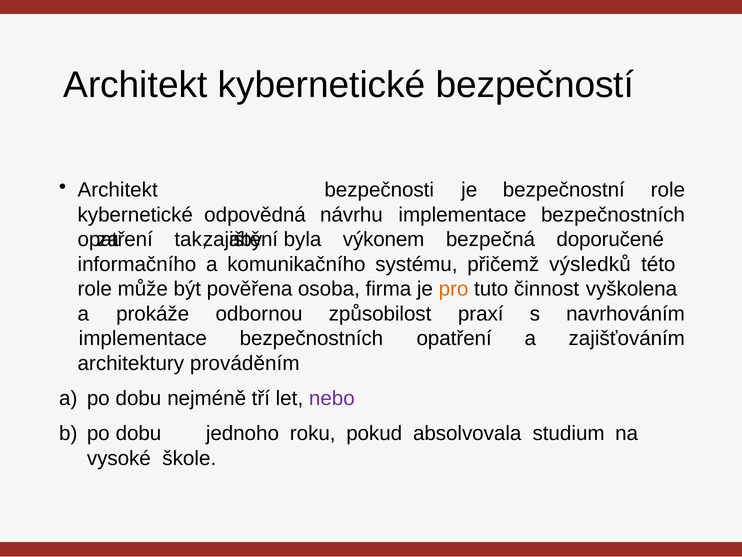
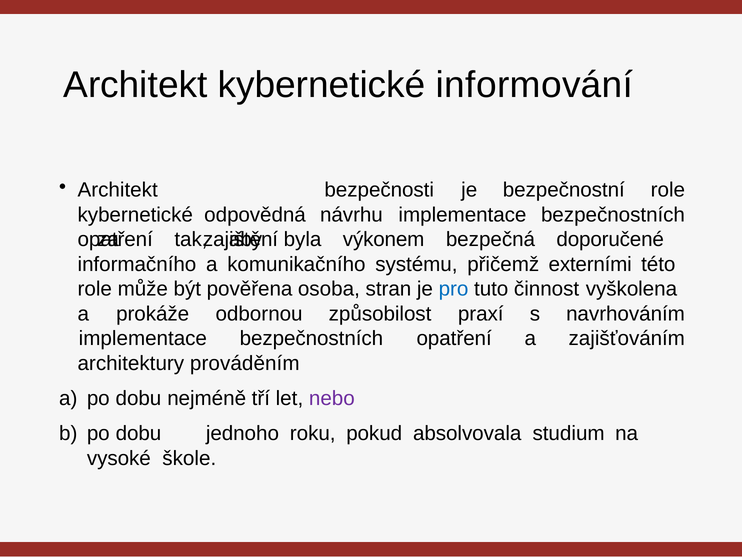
bezpečností: bezpečností -> informování
výsledků: výsledků -> externími
firma: firma -> stran
pro colour: orange -> blue
